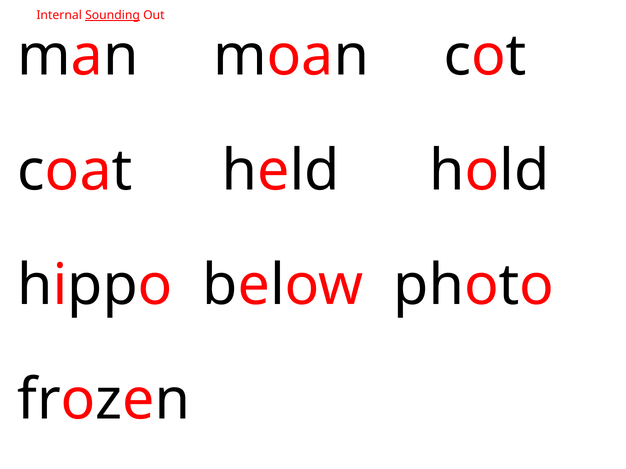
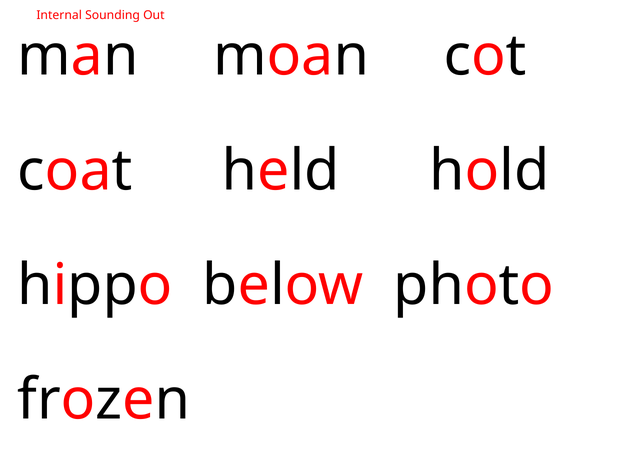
Sounding underline: present -> none
